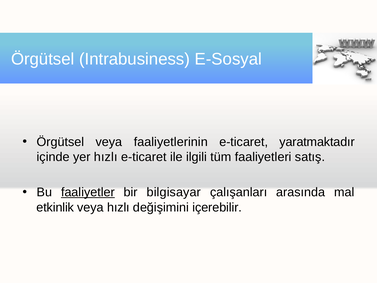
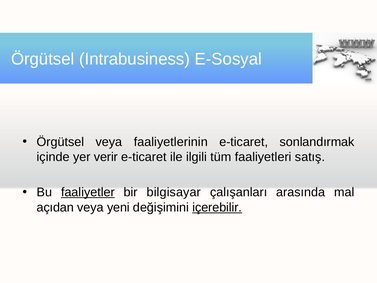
yaratmaktadır: yaratmaktadır -> sonlandırmak
yer hızlı: hızlı -> verir
etkinlik: etkinlik -> açıdan
veya hızlı: hızlı -> yeni
içerebilir underline: none -> present
